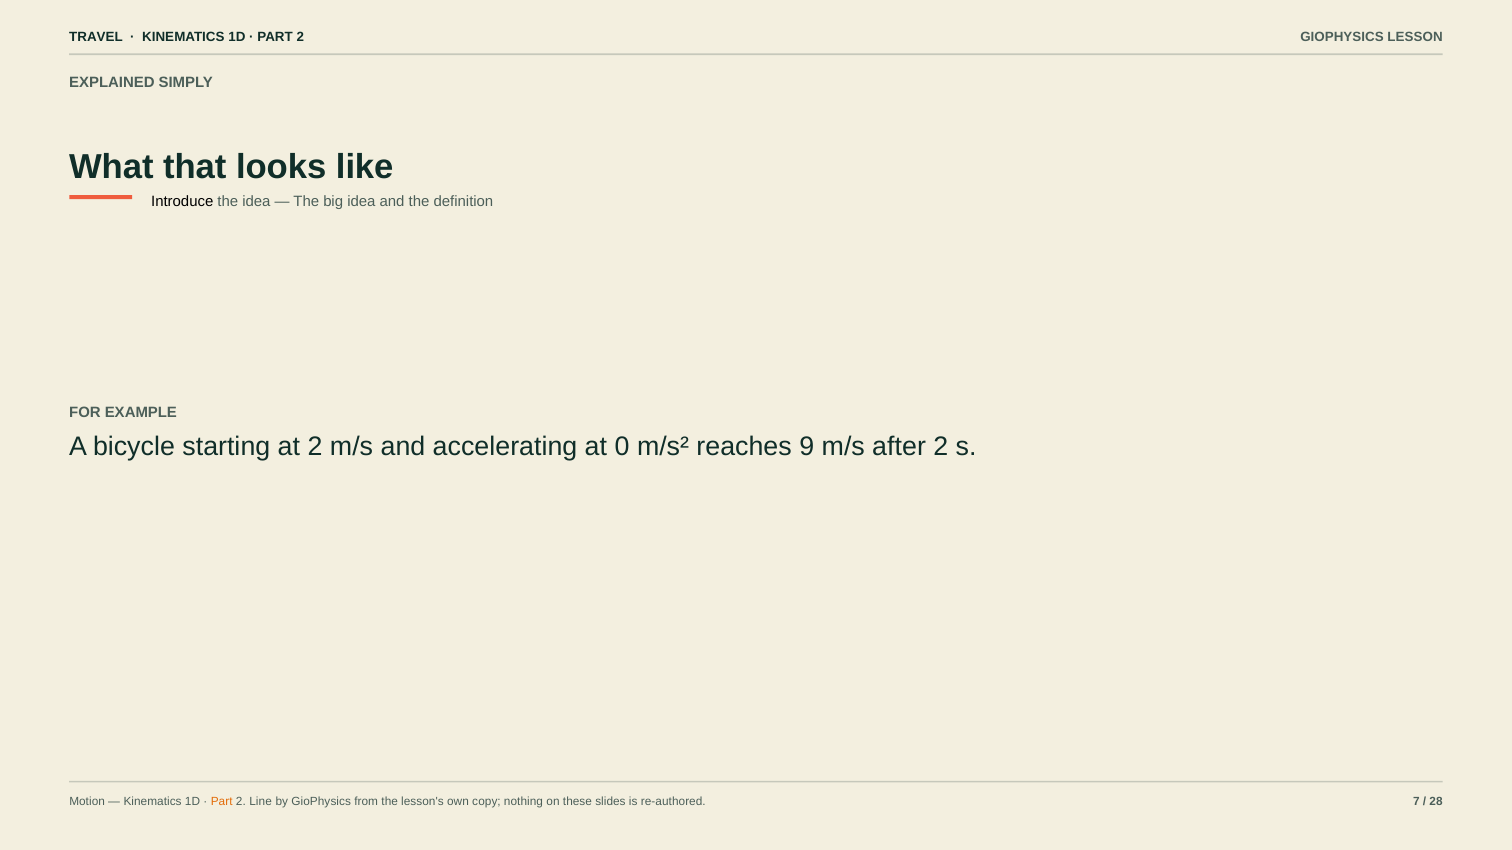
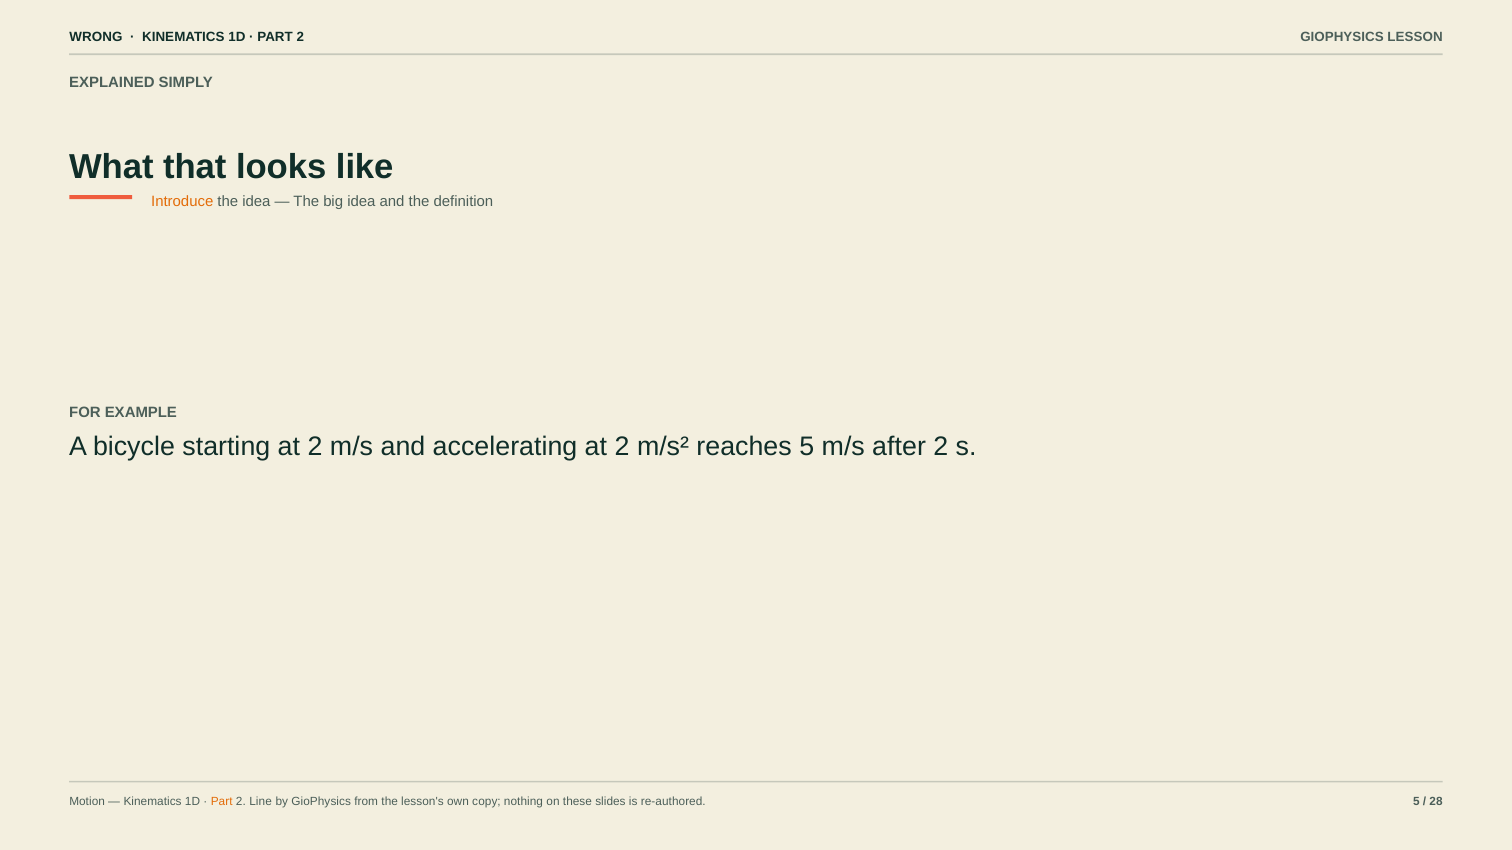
TRAVEL: TRAVEL -> WRONG
Introduce colour: black -> orange
accelerating at 0: 0 -> 2
reaches 9: 9 -> 5
re-authored 7: 7 -> 5
